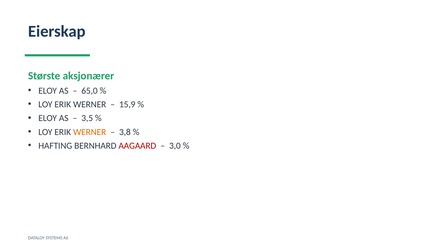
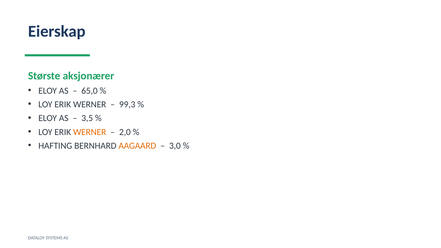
15,9: 15,9 -> 99,3
3,8: 3,8 -> 2,0
AAGAARD colour: red -> orange
